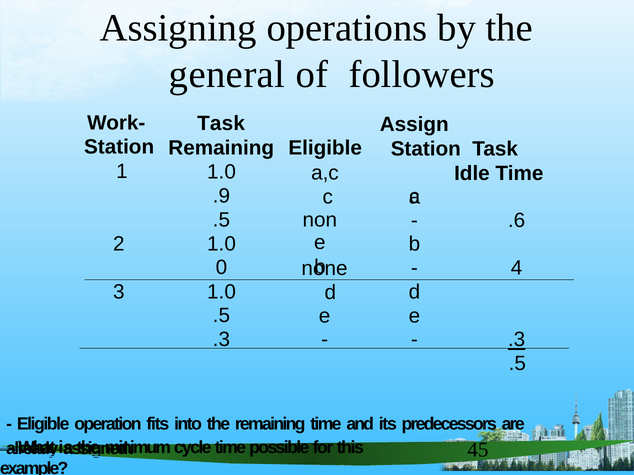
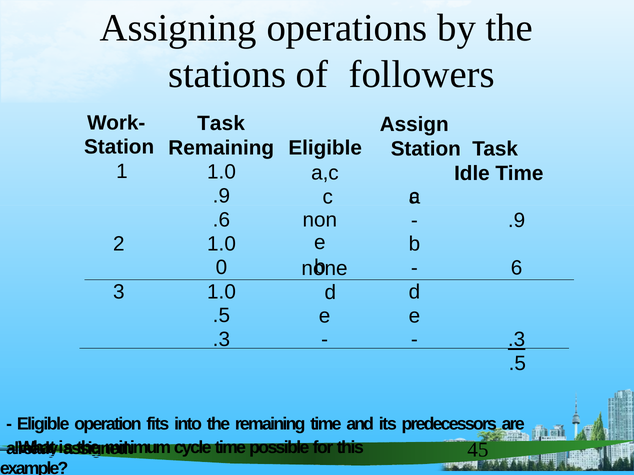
general: general -> stations
.5 at (221, 220): .5 -> .6
.6 at (517, 220): .6 -> .9
4: 4 -> 6
